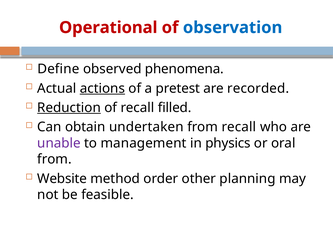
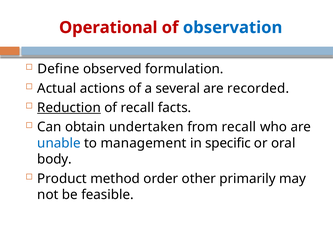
phenomena: phenomena -> formulation
actions underline: present -> none
pretest: pretest -> several
filled: filled -> facts
unable colour: purple -> blue
physics: physics -> specific
from at (54, 159): from -> body
Website: Website -> Product
planning: planning -> primarily
